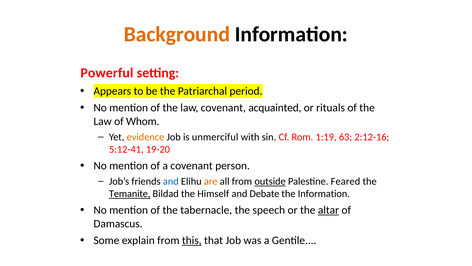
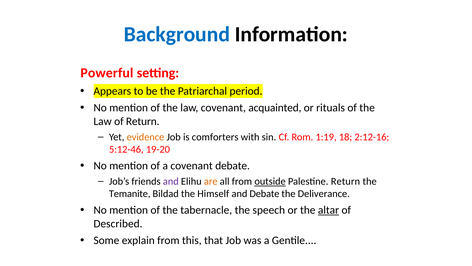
Background colour: orange -> blue
of Whom: Whom -> Return
unmerciful: unmerciful -> comforters
63: 63 -> 18
5:12-41: 5:12-41 -> 5:12-46
covenant person: person -> debate
and at (171, 181) colour: blue -> purple
Palestine Feared: Feared -> Return
Temanite underline: present -> none
the Information: Information -> Deliverance
Damascus: Damascus -> Described
this underline: present -> none
